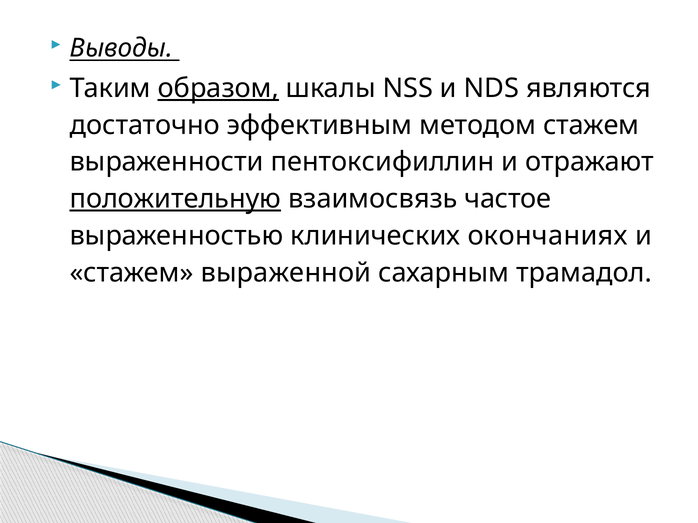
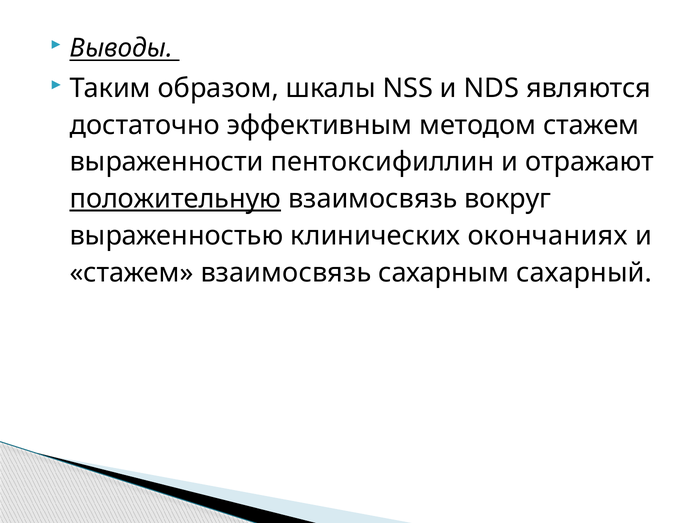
образом underline: present -> none
частое: частое -> вокруг
стажем выраженной: выраженной -> взаимосвязь
трамадол: трамадол -> сахарный
